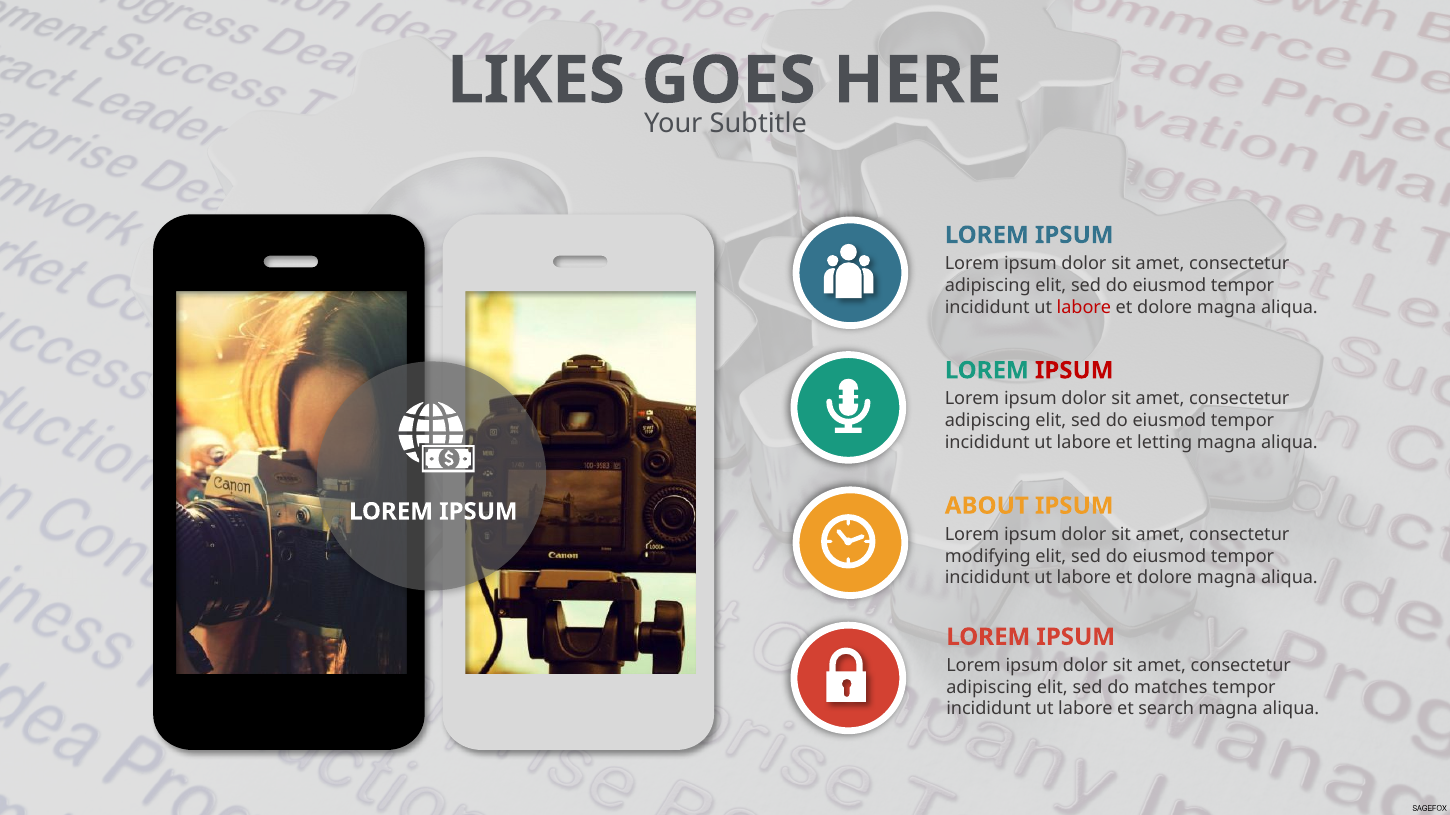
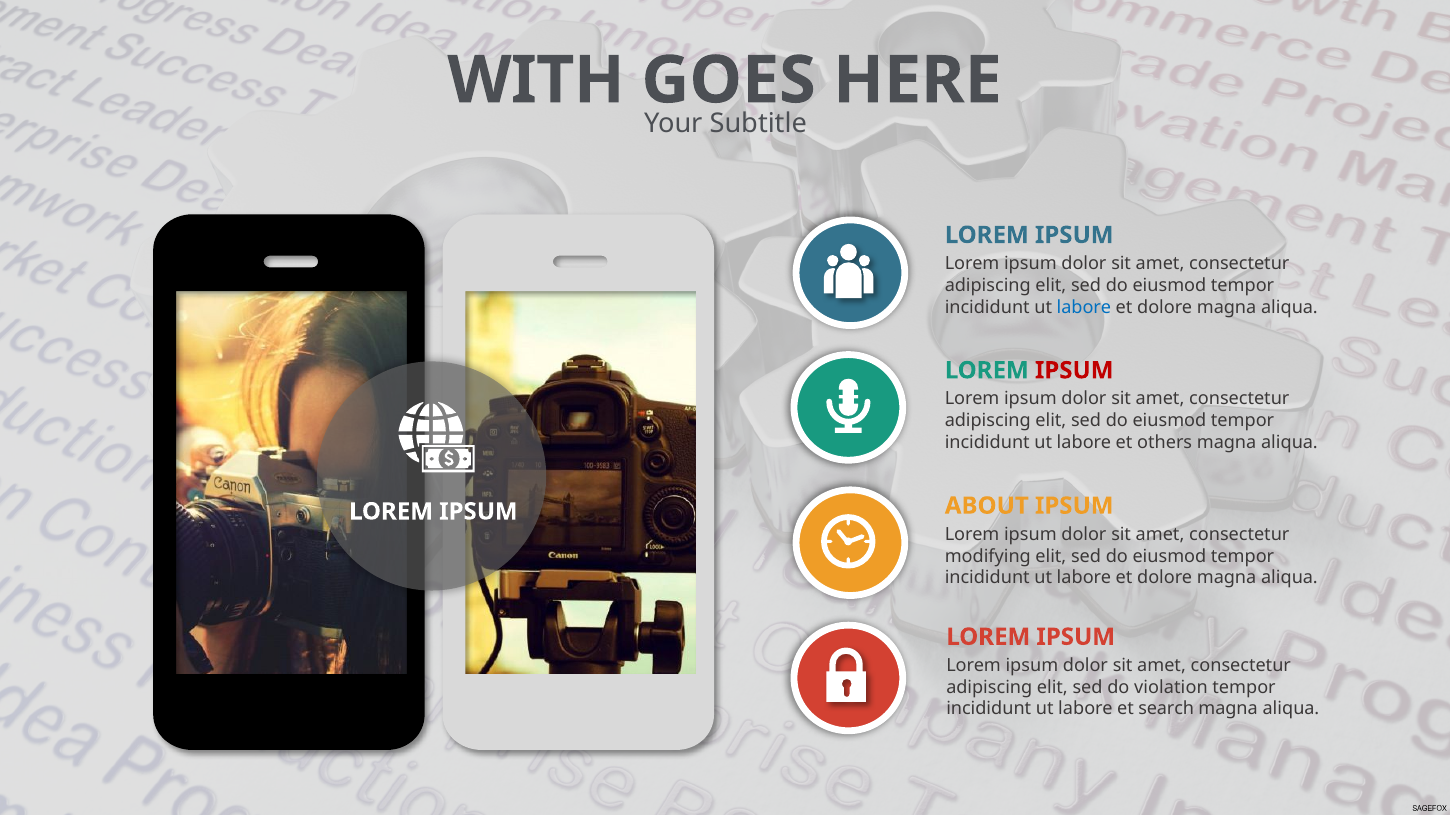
LIKES: LIKES -> WITH
labore at (1084, 307) colour: red -> blue
letting: letting -> others
matches: matches -> violation
